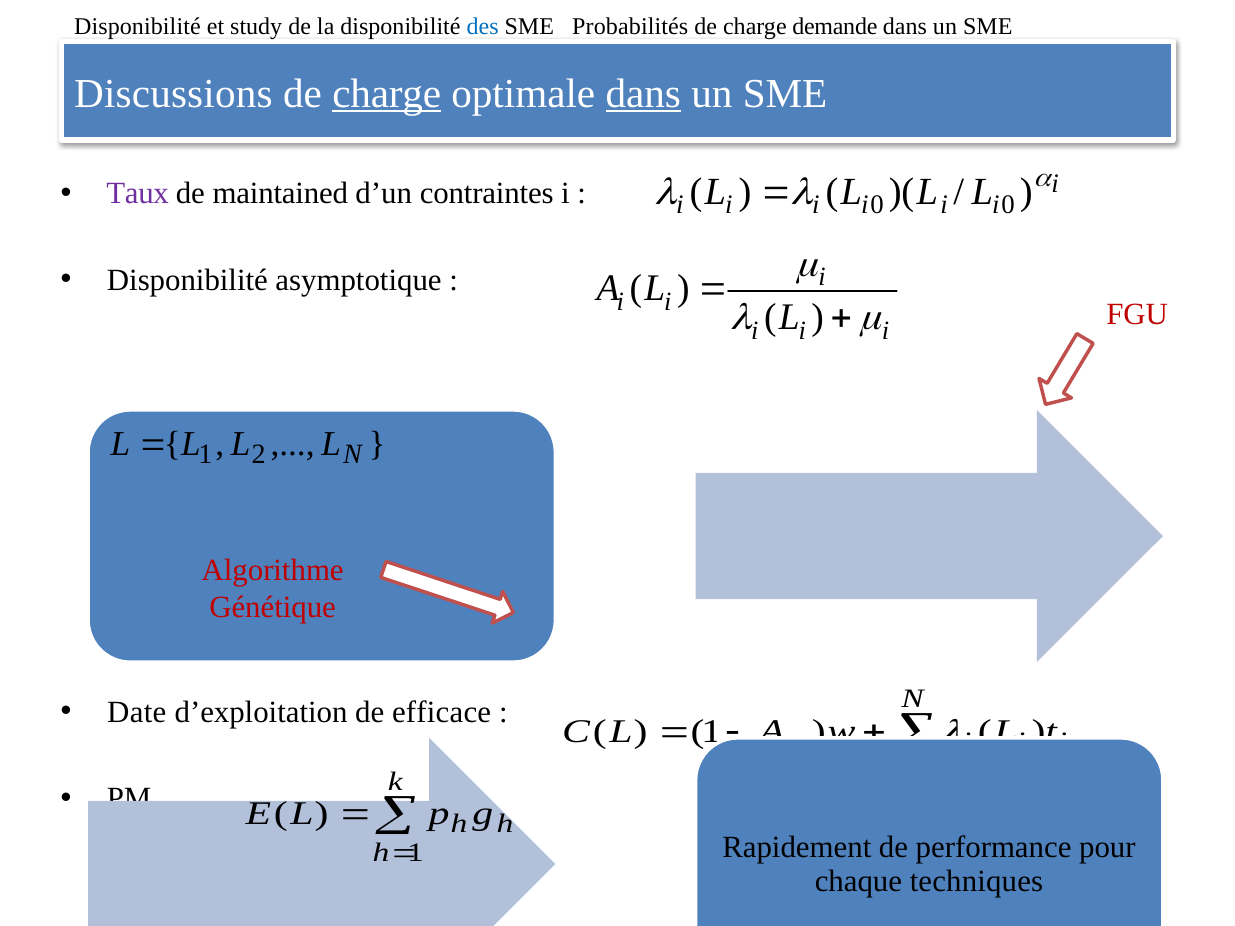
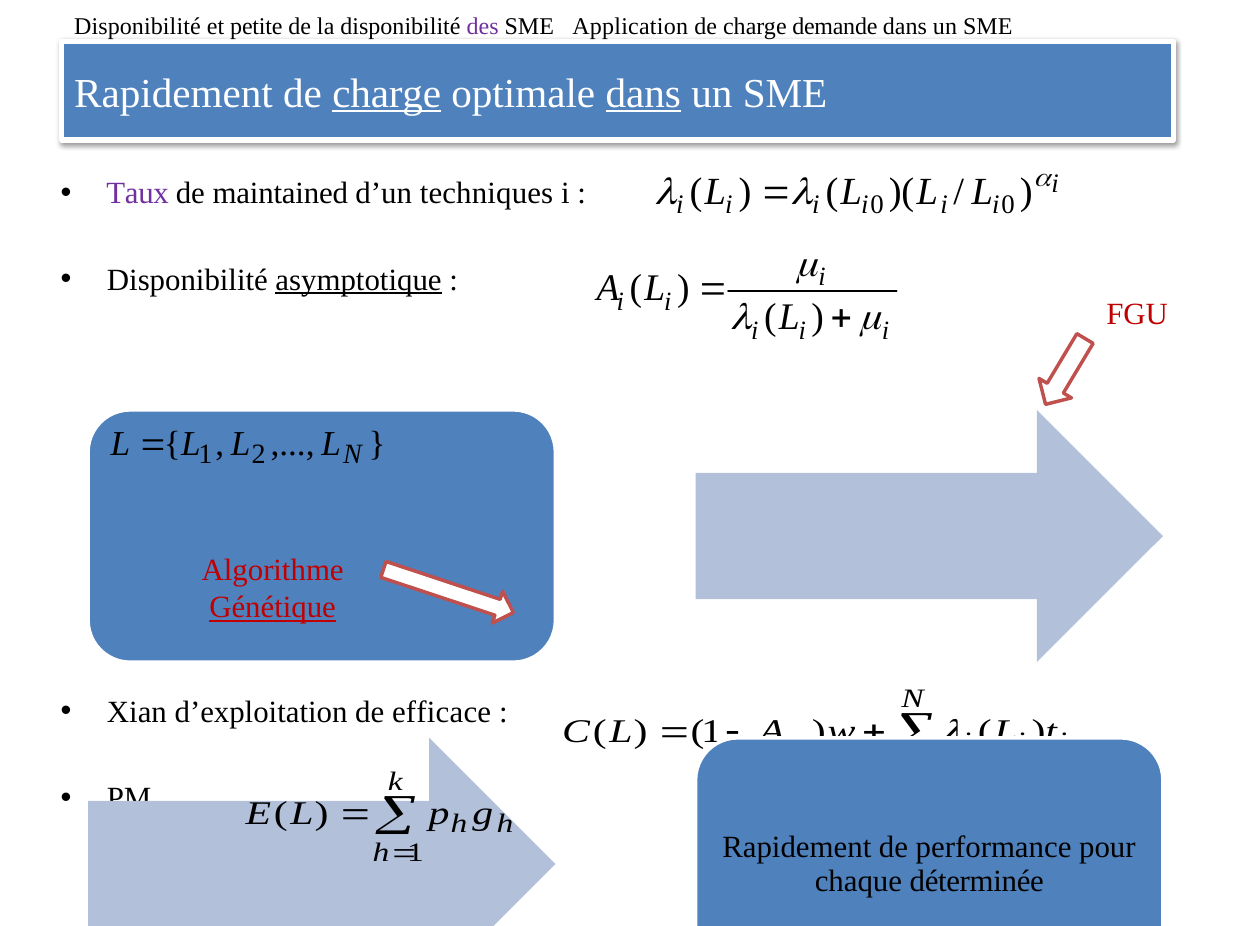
study: study -> petite
des colour: blue -> purple
Probabilités: Probabilités -> Application
Discussions at (173, 93): Discussions -> Rapidement
contraintes: contraintes -> techniques
asymptotique underline: none -> present
Génétique underline: none -> present
Date: Date -> Xian
techniques: techniques -> déterminée
